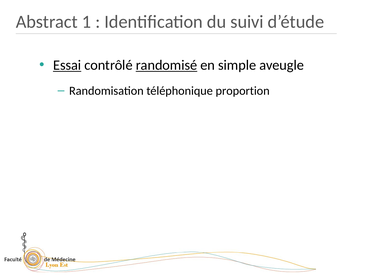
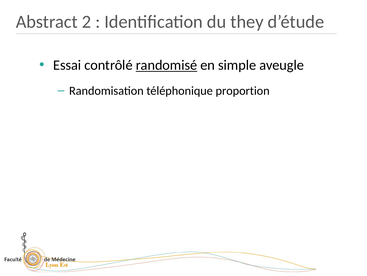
1: 1 -> 2
suivi: suivi -> they
Essai underline: present -> none
